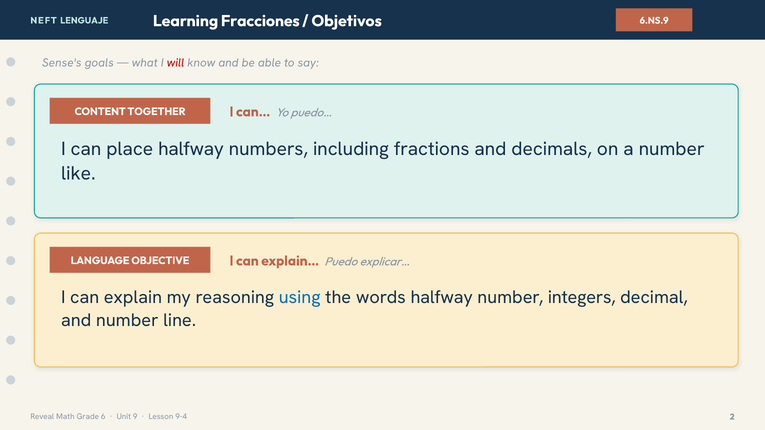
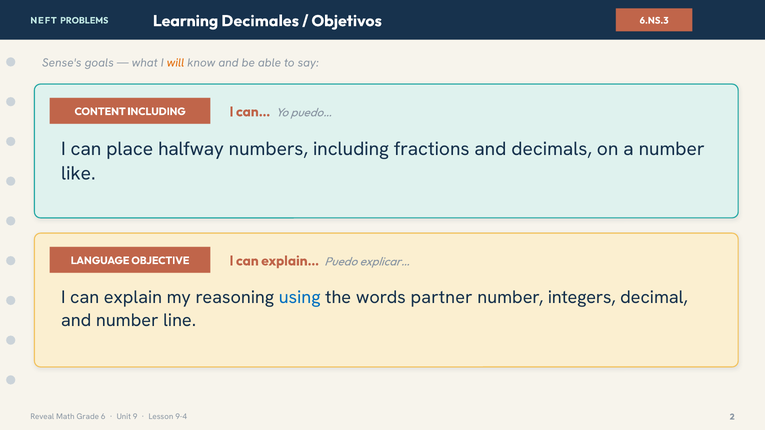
LENGUAJE: LENGUAJE -> PROBLEMS
Fracciones: Fracciones -> Decimales
6.NS.9: 6.NS.9 -> 6.NS.3
will colour: red -> orange
CONTENT TOGETHER: TOGETHER -> INCLUDING
words halfway: halfway -> partner
